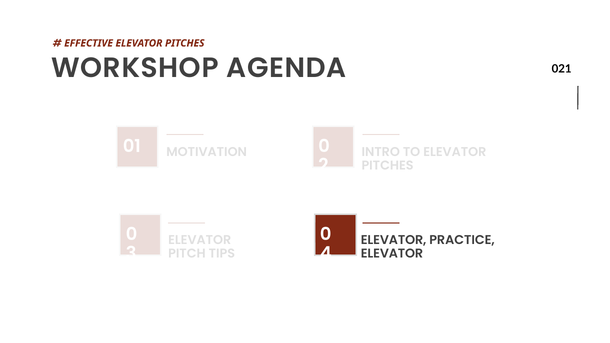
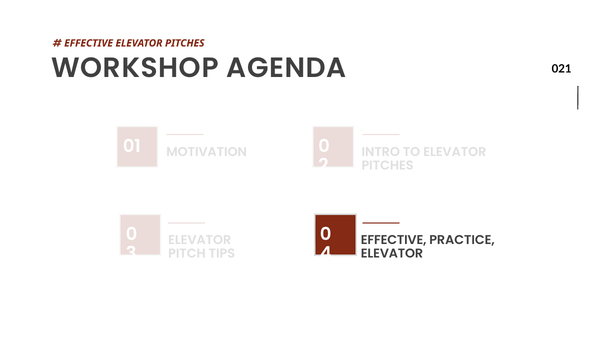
ELEVATOR at (394, 240): ELEVATOR -> EFFECTIVE
